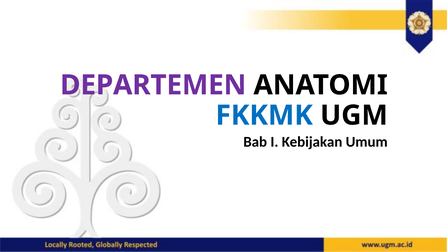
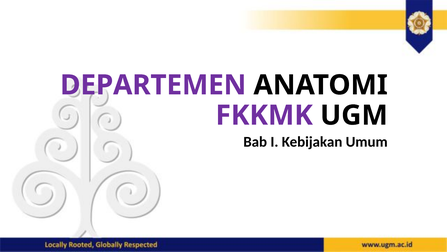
FKKMK colour: blue -> purple
